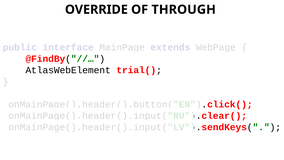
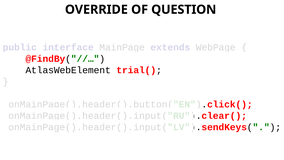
THROUGH: THROUGH -> QUESTION
